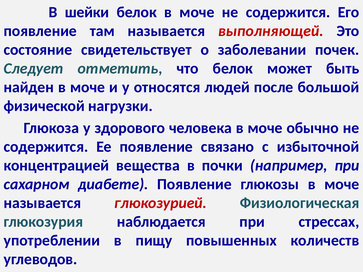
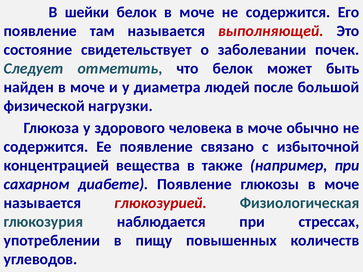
относятся: относятся -> диаметра
почки: почки -> также
